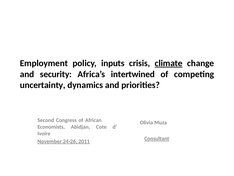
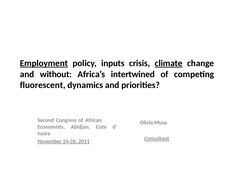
Employment underline: none -> present
security: security -> without
uncertainty: uncertainty -> fluorescent
